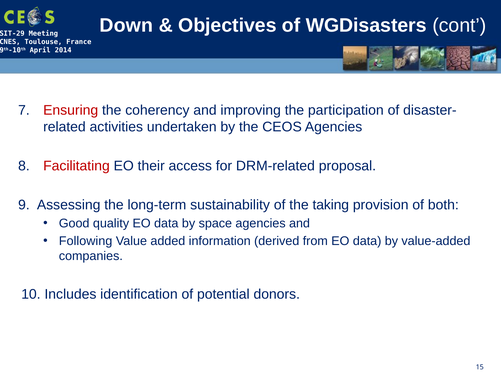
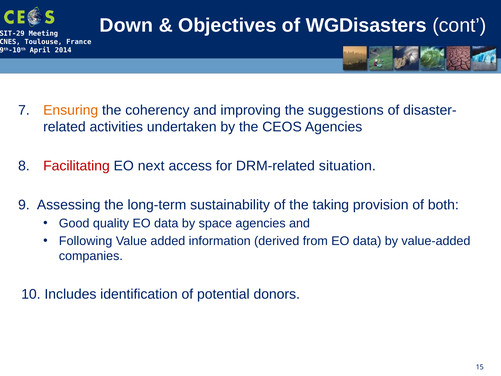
Ensuring colour: red -> orange
participation: participation -> suggestions
their: their -> next
proposal: proposal -> situation
